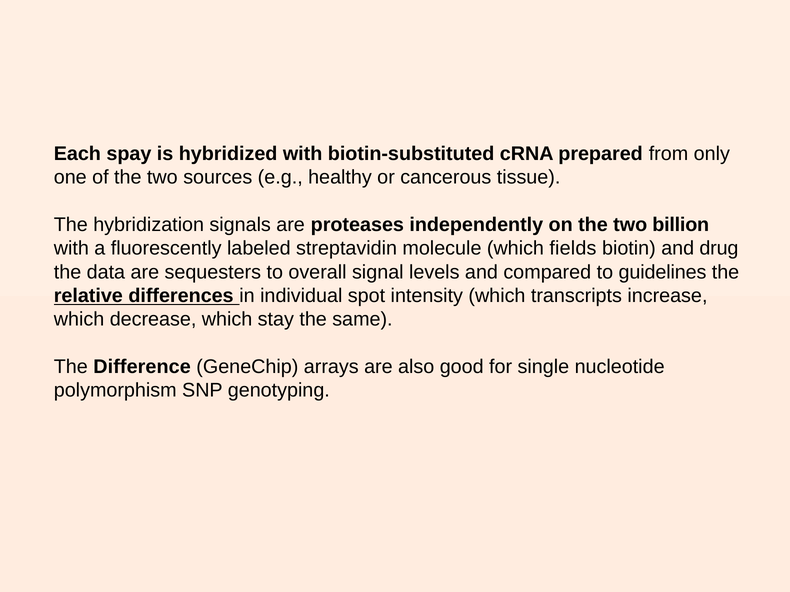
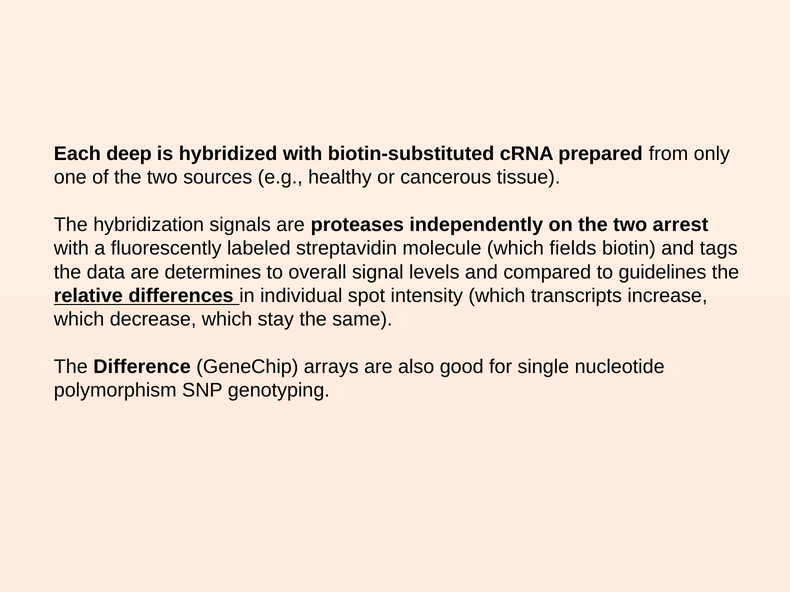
spay: spay -> deep
billion: billion -> arrest
drug: drug -> tags
sequesters: sequesters -> determines
